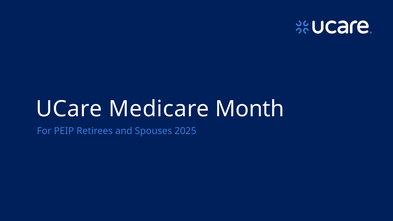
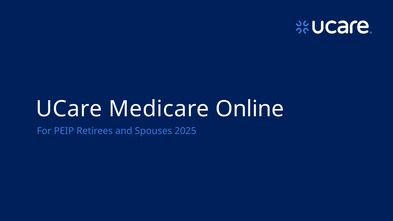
Month: Month -> Online
